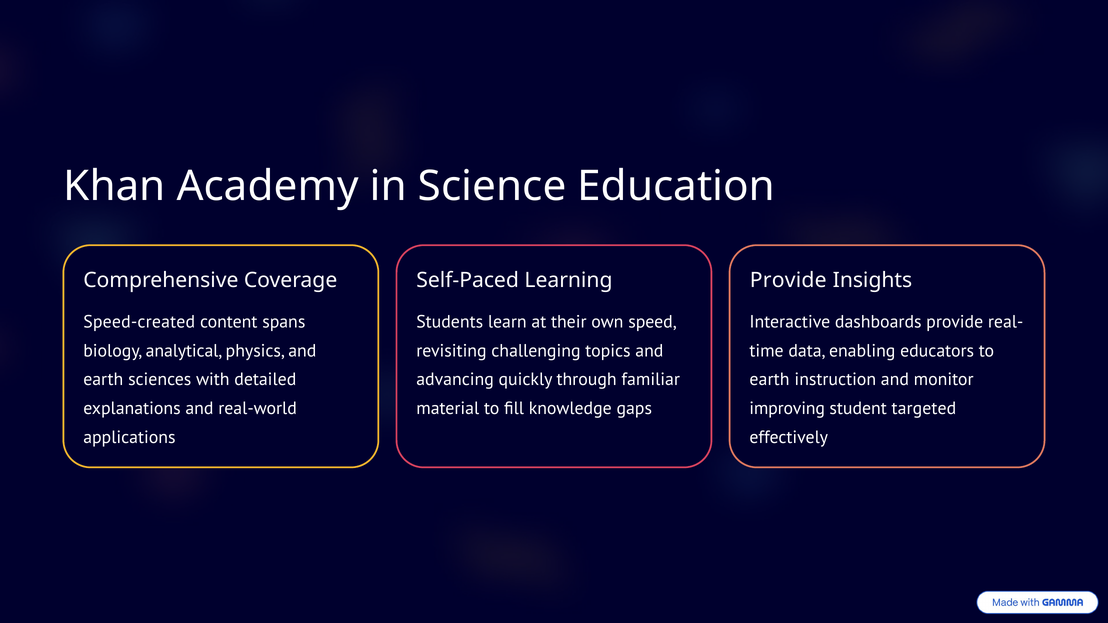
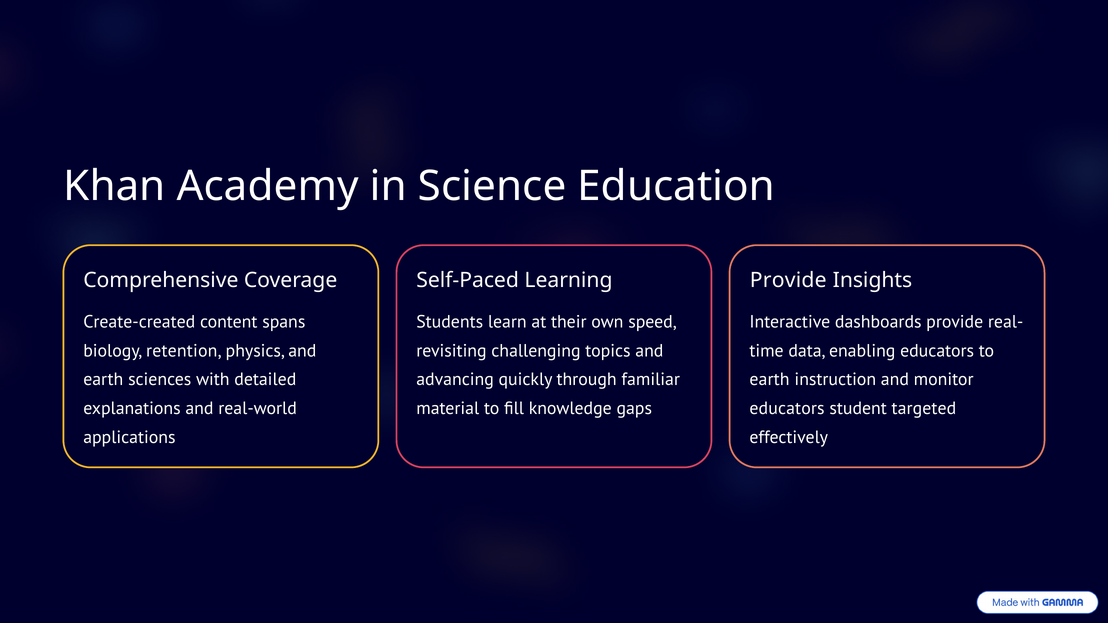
Speed-created: Speed-created -> Create-created
analytical: analytical -> retention
improving at (787, 409): improving -> educators
